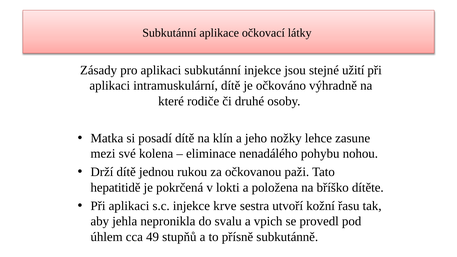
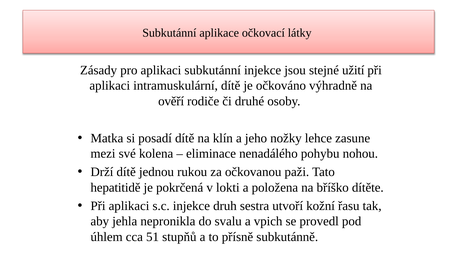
které: které -> ověří
krve: krve -> druh
49: 49 -> 51
